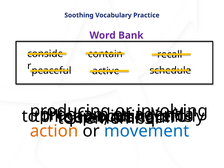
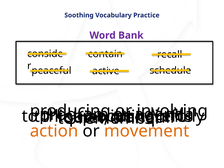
movement colour: blue -> orange
